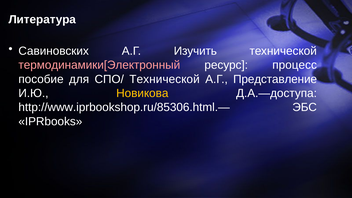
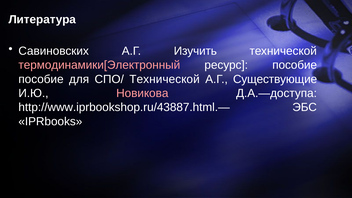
ресурс процесс: процесс -> пособие
Представление: Представление -> Существующие
Новикова colour: yellow -> pink
http://www.iprbookshop.ru/85306.html.—: http://www.iprbookshop.ru/85306.html.— -> http://www.iprbookshop.ru/43887.html.—
